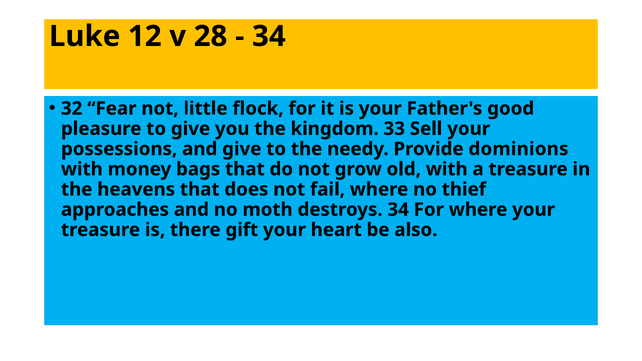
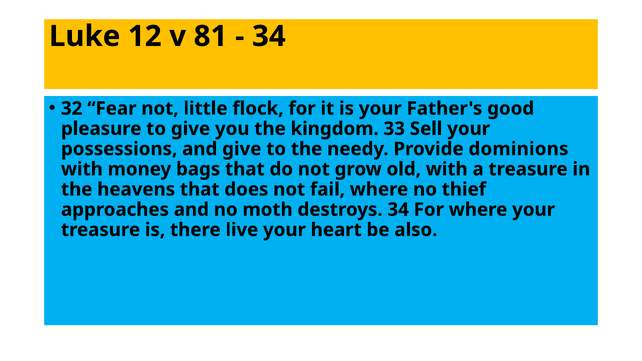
28: 28 -> 81
gift: gift -> live
